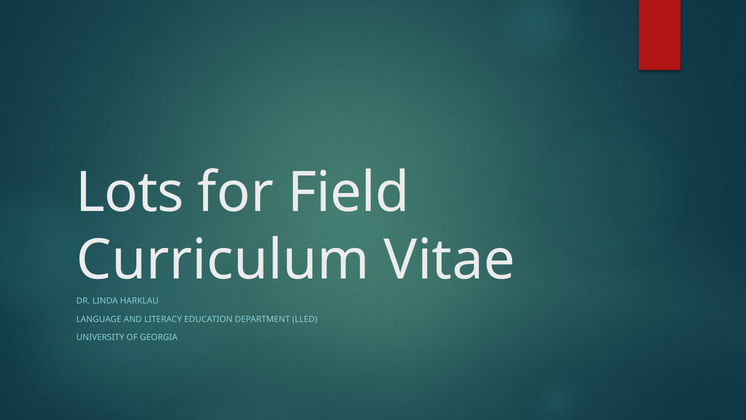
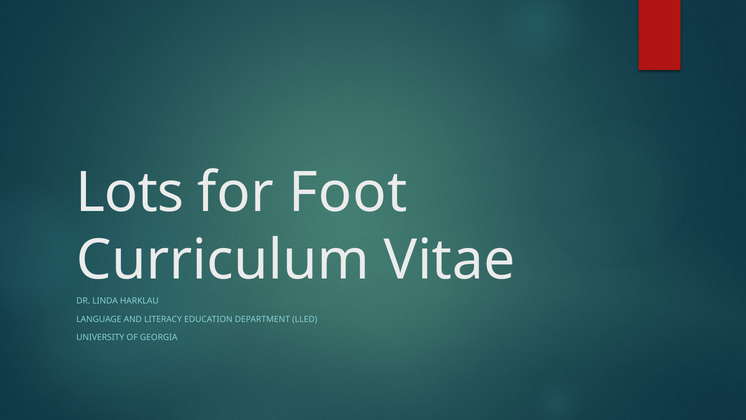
Field: Field -> Foot
